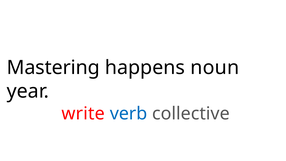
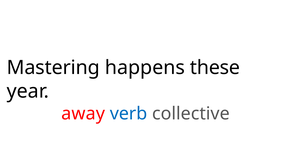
noun: noun -> these
write: write -> away
